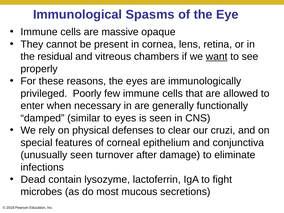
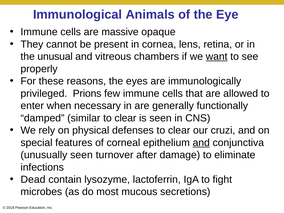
Spasms: Spasms -> Animals
residual: residual -> unusual
Poorly: Poorly -> Prions
similar to eyes: eyes -> clear
and at (201, 143) underline: none -> present
